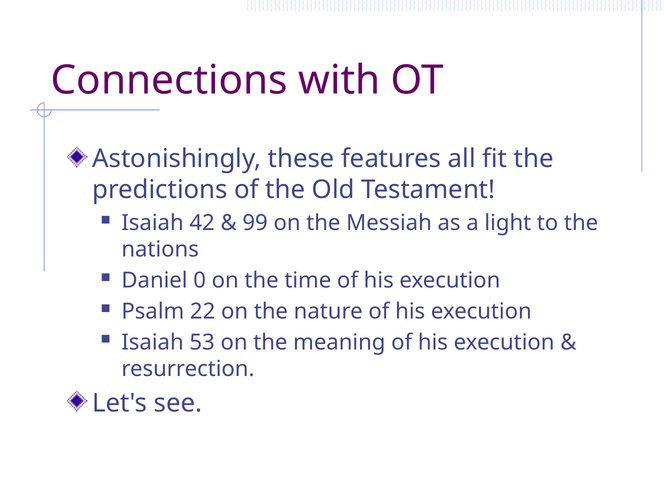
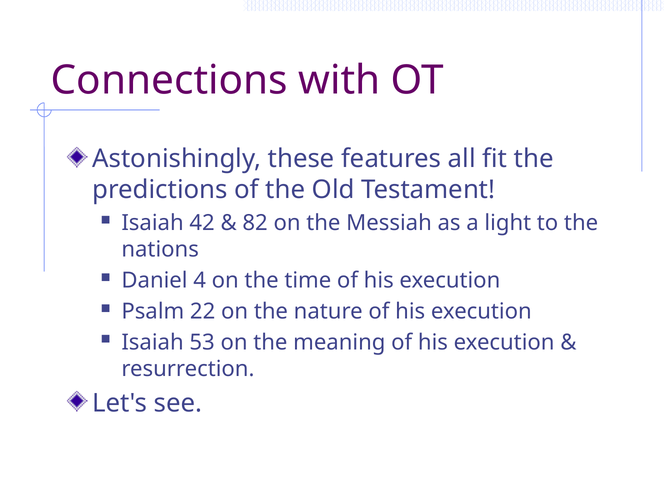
99: 99 -> 82
0: 0 -> 4
